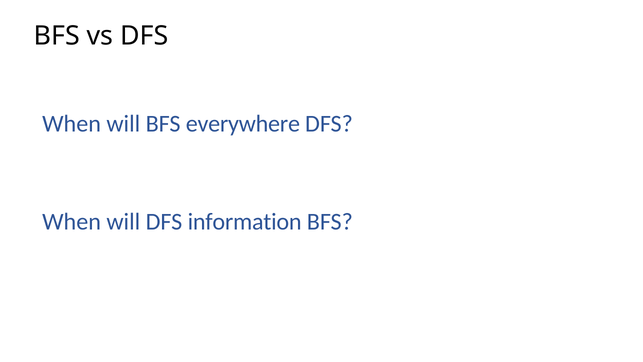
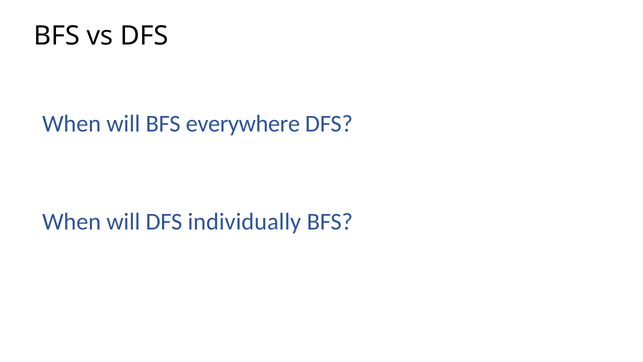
information: information -> individually
